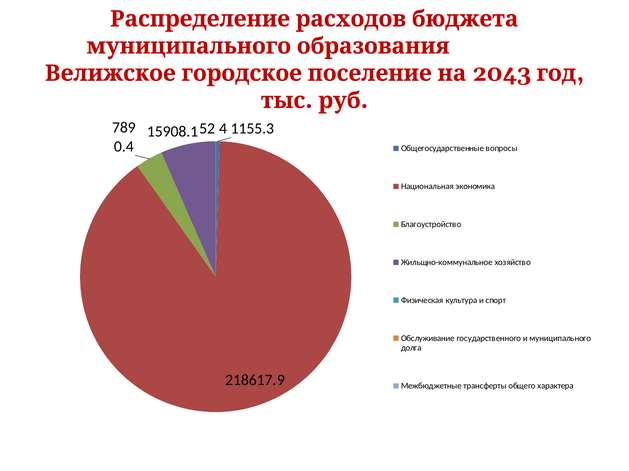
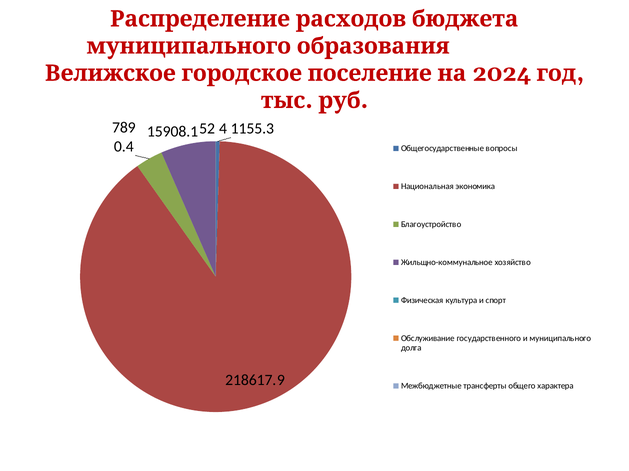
2043: 2043 -> 2024
